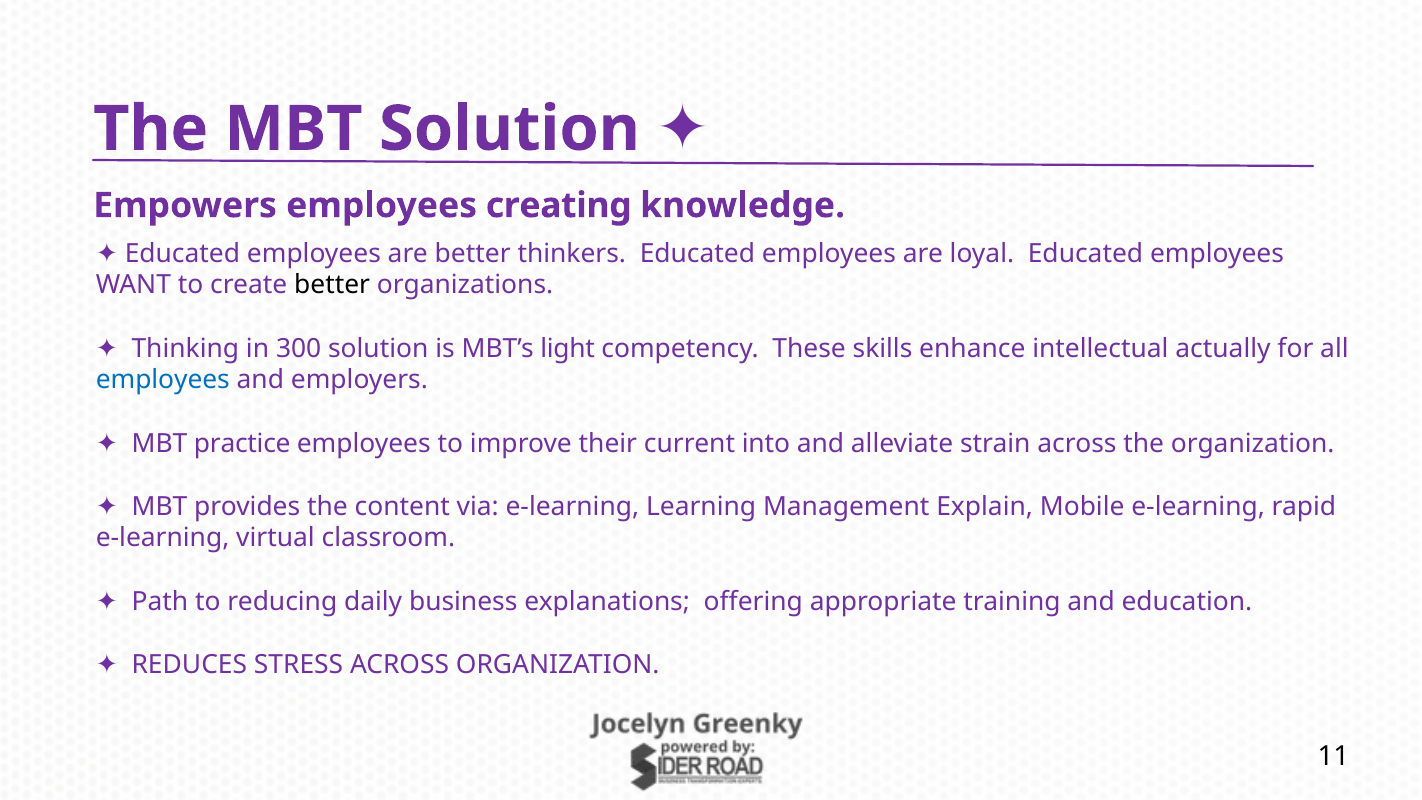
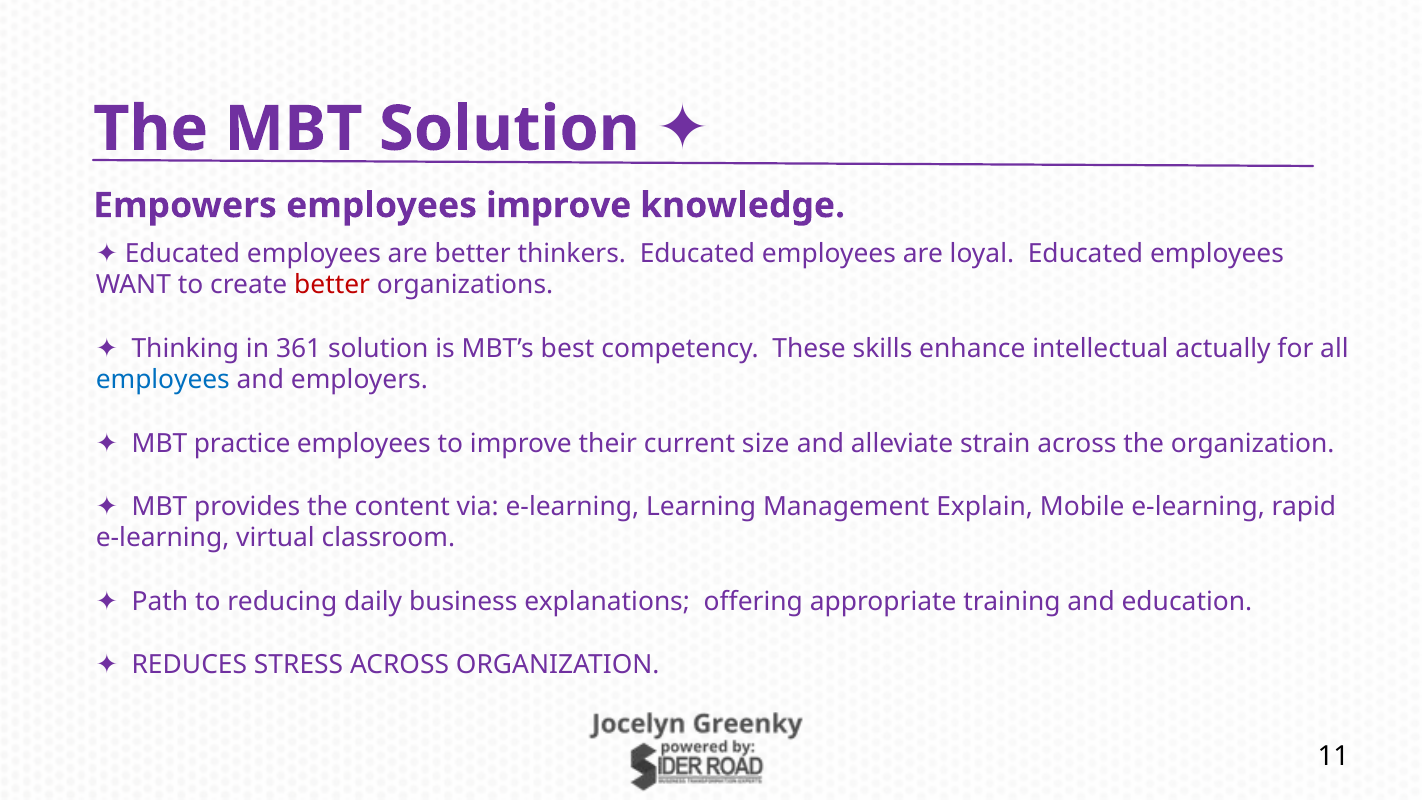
employees creating: creating -> improve
better at (332, 285) colour: black -> red
300: 300 -> 361
light: light -> best
into: into -> size
